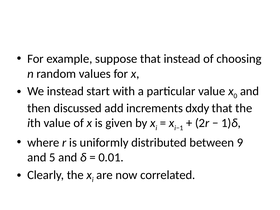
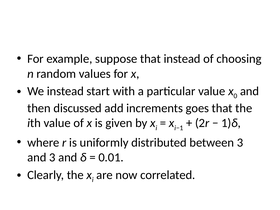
dxdy: dxdy -> goes
between 9: 9 -> 3
and 5: 5 -> 3
